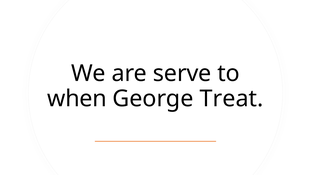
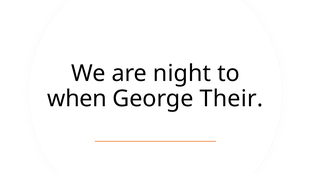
serve: serve -> night
Treat: Treat -> Their
